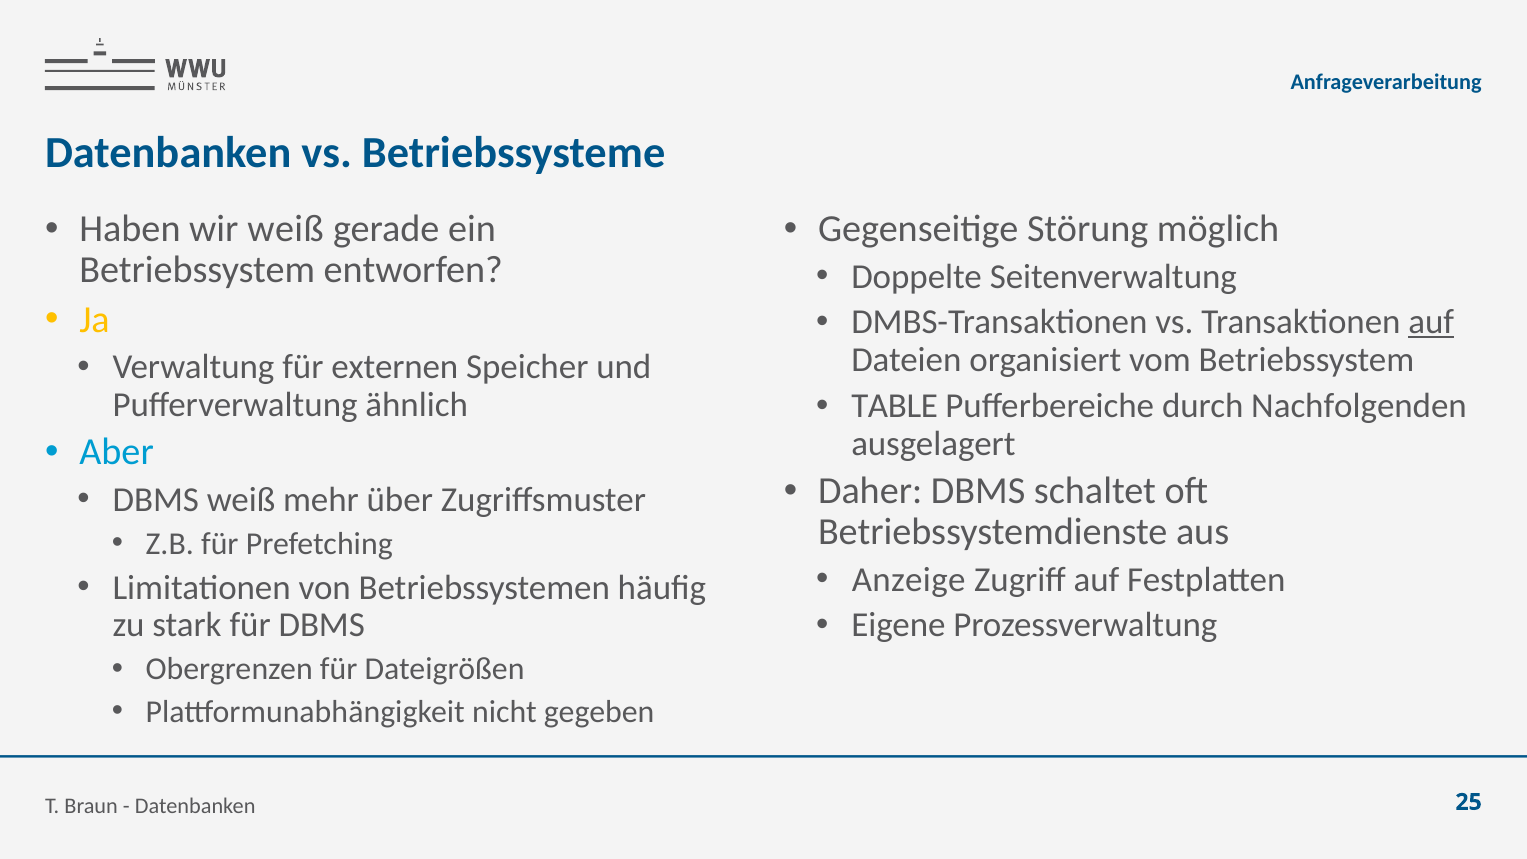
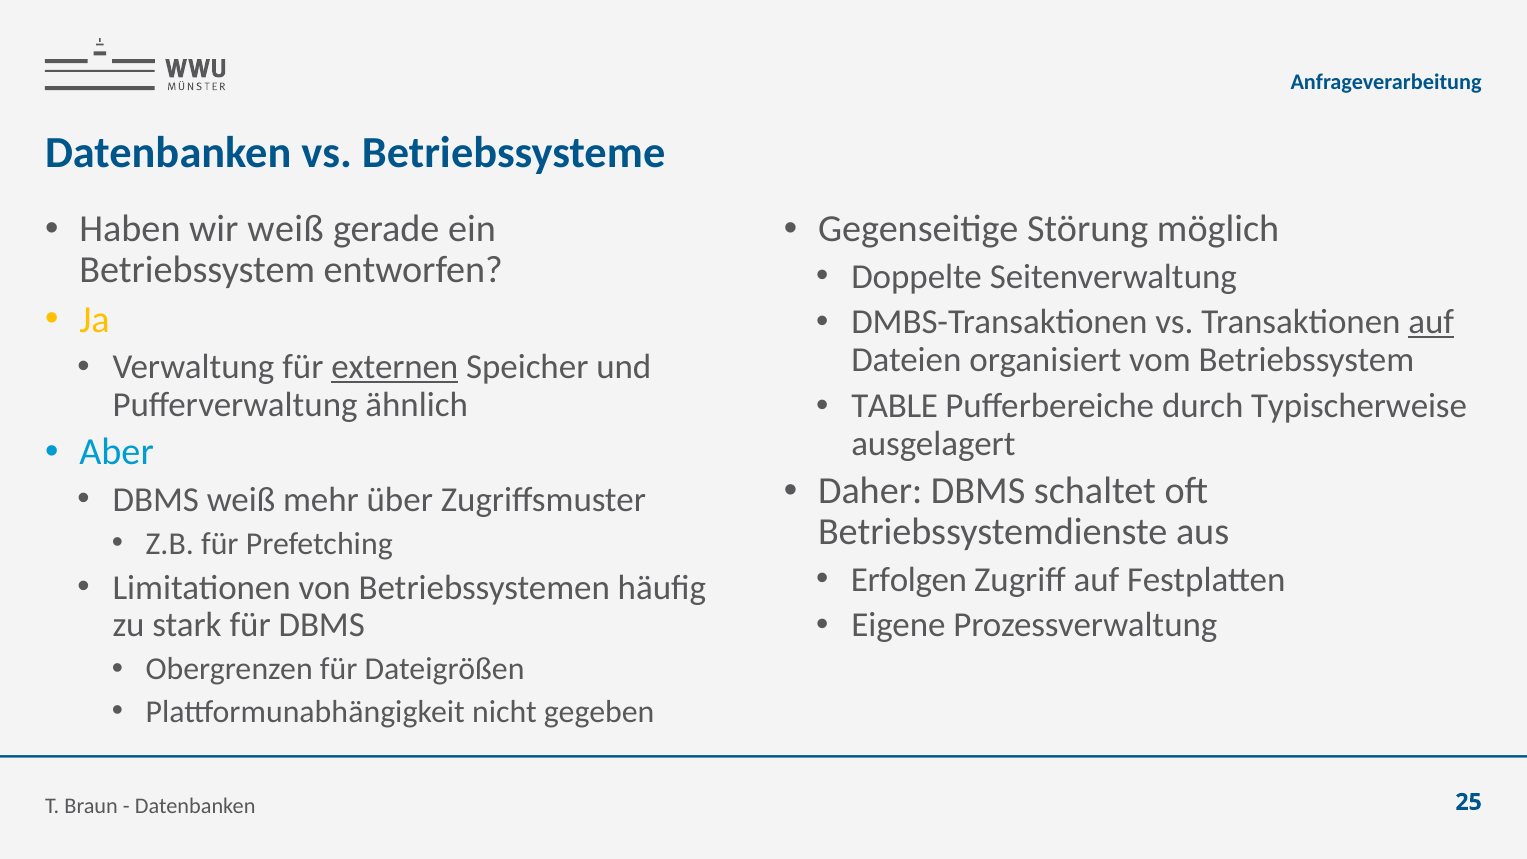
externen underline: none -> present
Nachfolgenden: Nachfolgenden -> Typischerweise
Anzeige: Anzeige -> Erfolgen
